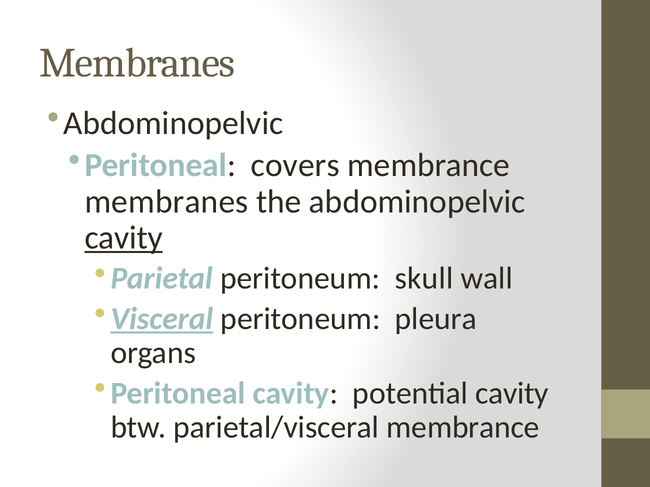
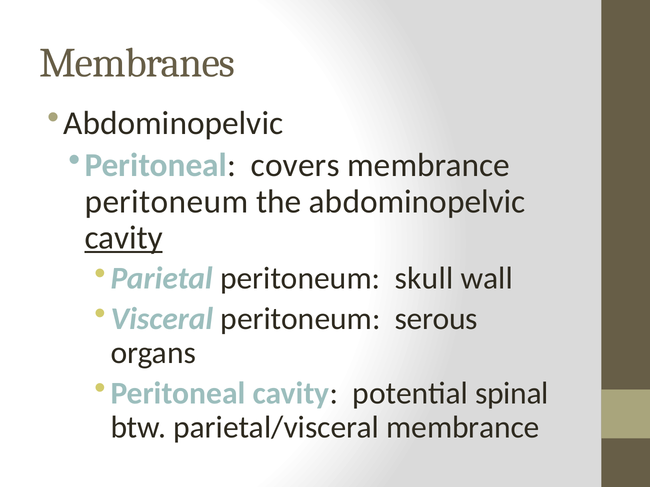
membranes at (166, 202): membranes -> peritoneum
Visceral underline: present -> none
pleura: pleura -> serous
potential cavity: cavity -> spinal
